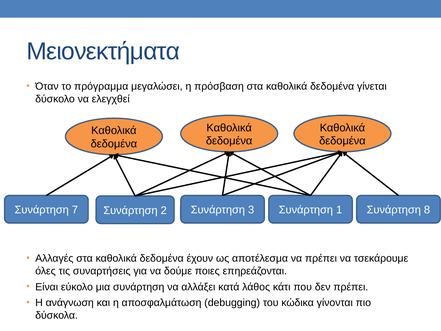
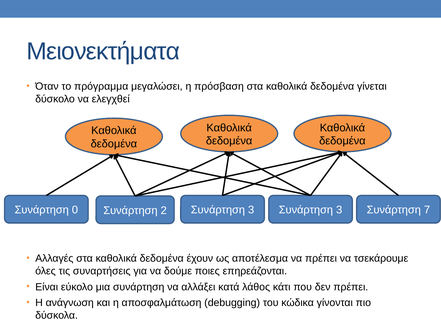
7: 7 -> 0
3 Συνάρτηση 1: 1 -> 3
8: 8 -> 7
